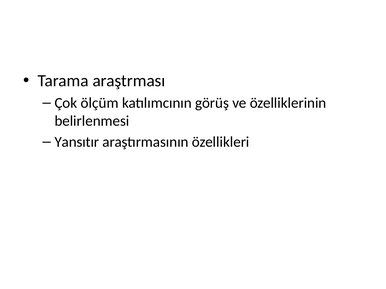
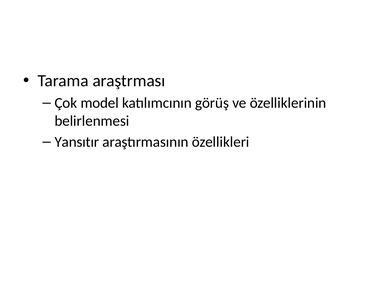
ölçüm: ölçüm -> model
